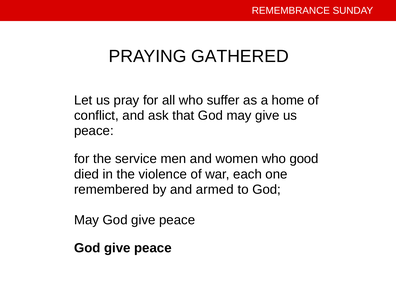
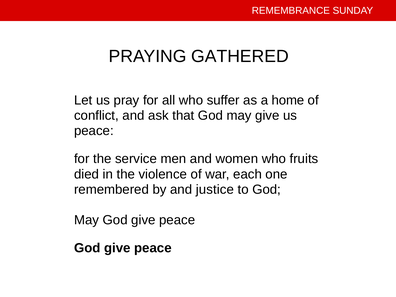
good: good -> fruits
armed: armed -> justice
